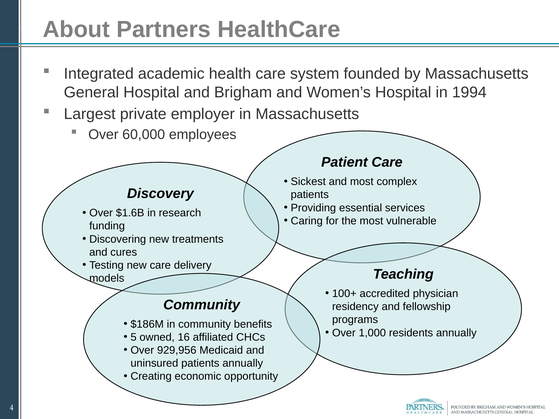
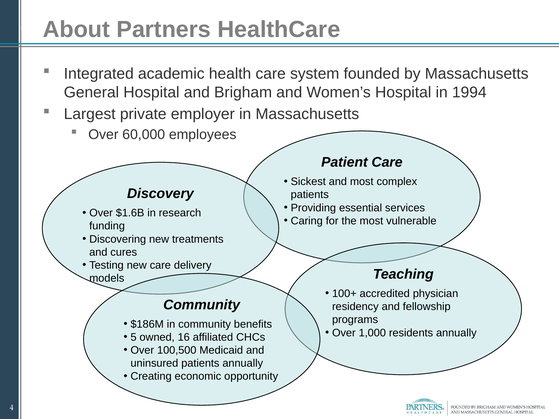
929,956: 929,956 -> 100,500
